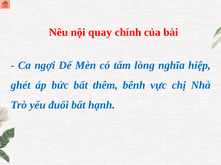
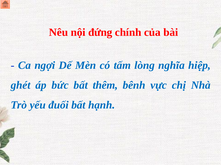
quay: quay -> đứng
